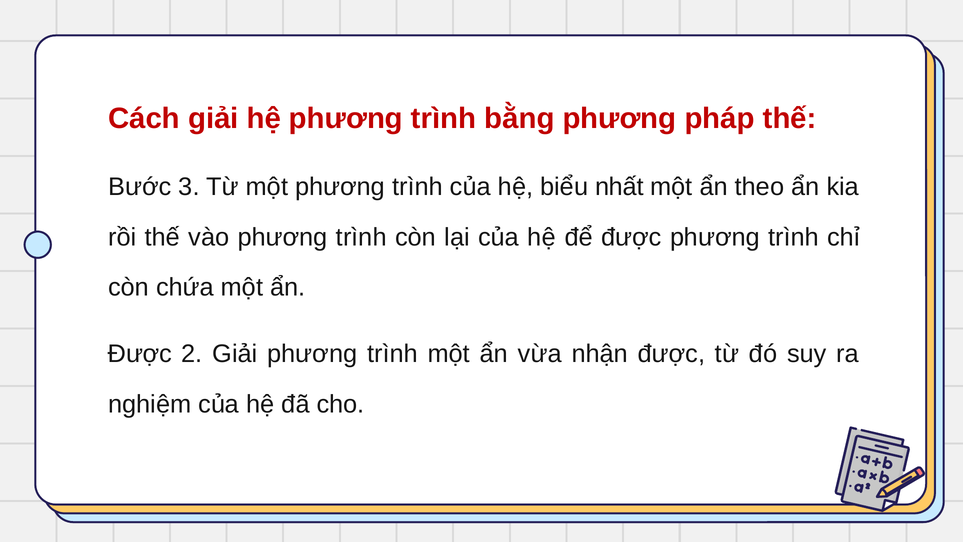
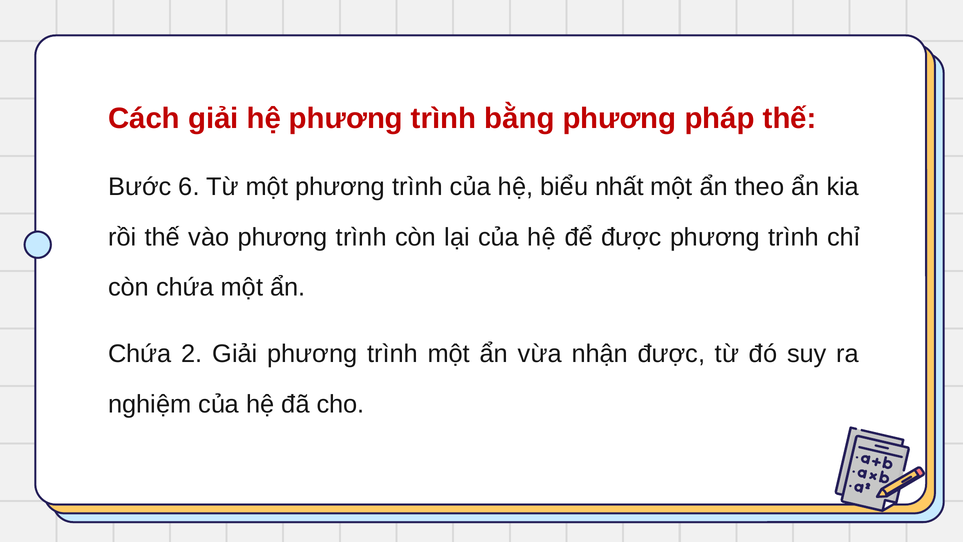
3: 3 -> 6
Được at (140, 354): Được -> Chứa
